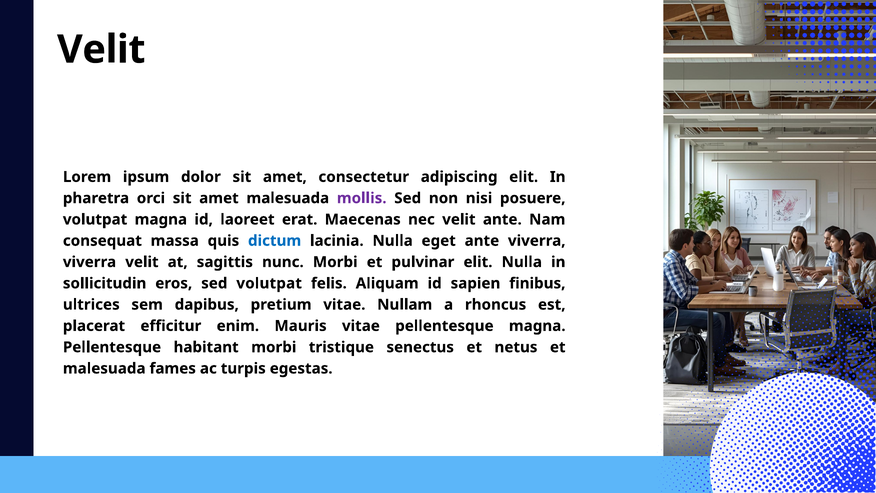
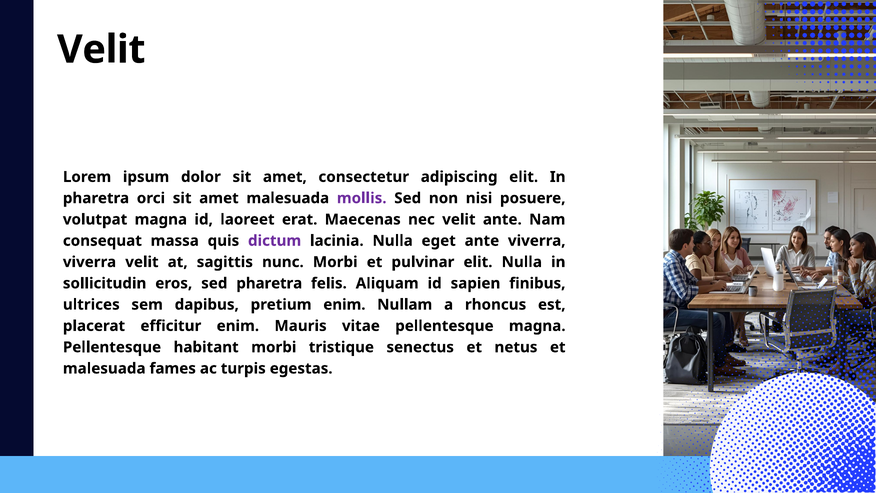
dictum colour: blue -> purple
sed volutpat: volutpat -> pharetra
pretium vitae: vitae -> enim
